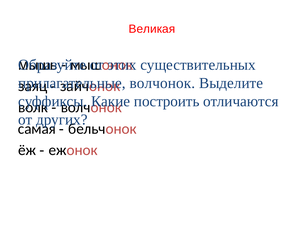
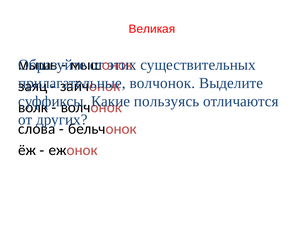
построить: построить -> пользуясь
самая: самая -> слова
